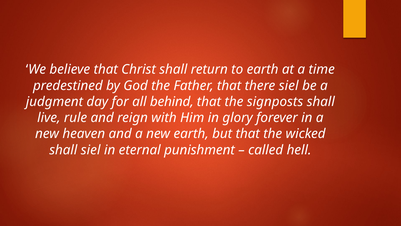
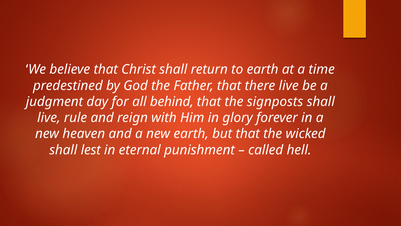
there siel: siel -> live
shall siel: siel -> lest
